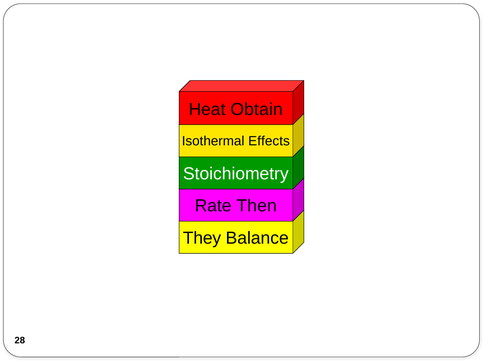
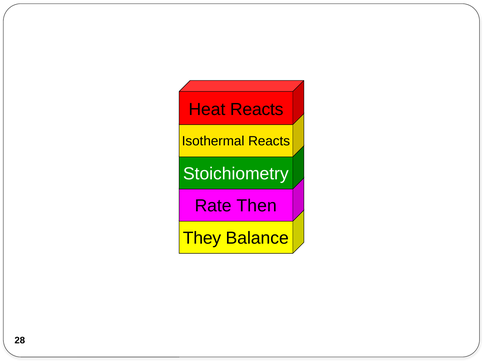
Heat Obtain: Obtain -> Reacts
Isothermal Effects: Effects -> Reacts
